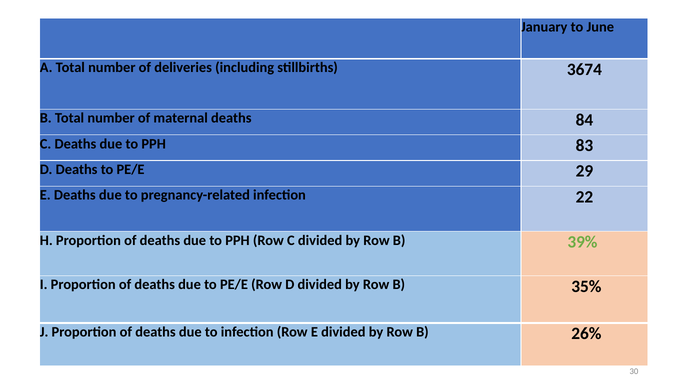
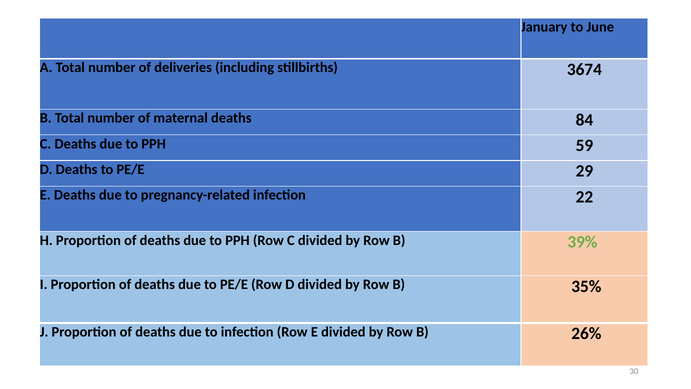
83: 83 -> 59
